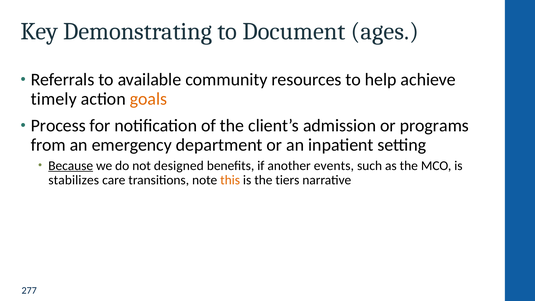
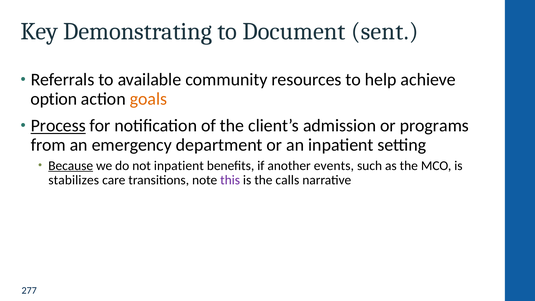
ages: ages -> sent
timely: timely -> option
Process underline: none -> present
not designed: designed -> inpatient
this colour: orange -> purple
tiers: tiers -> calls
